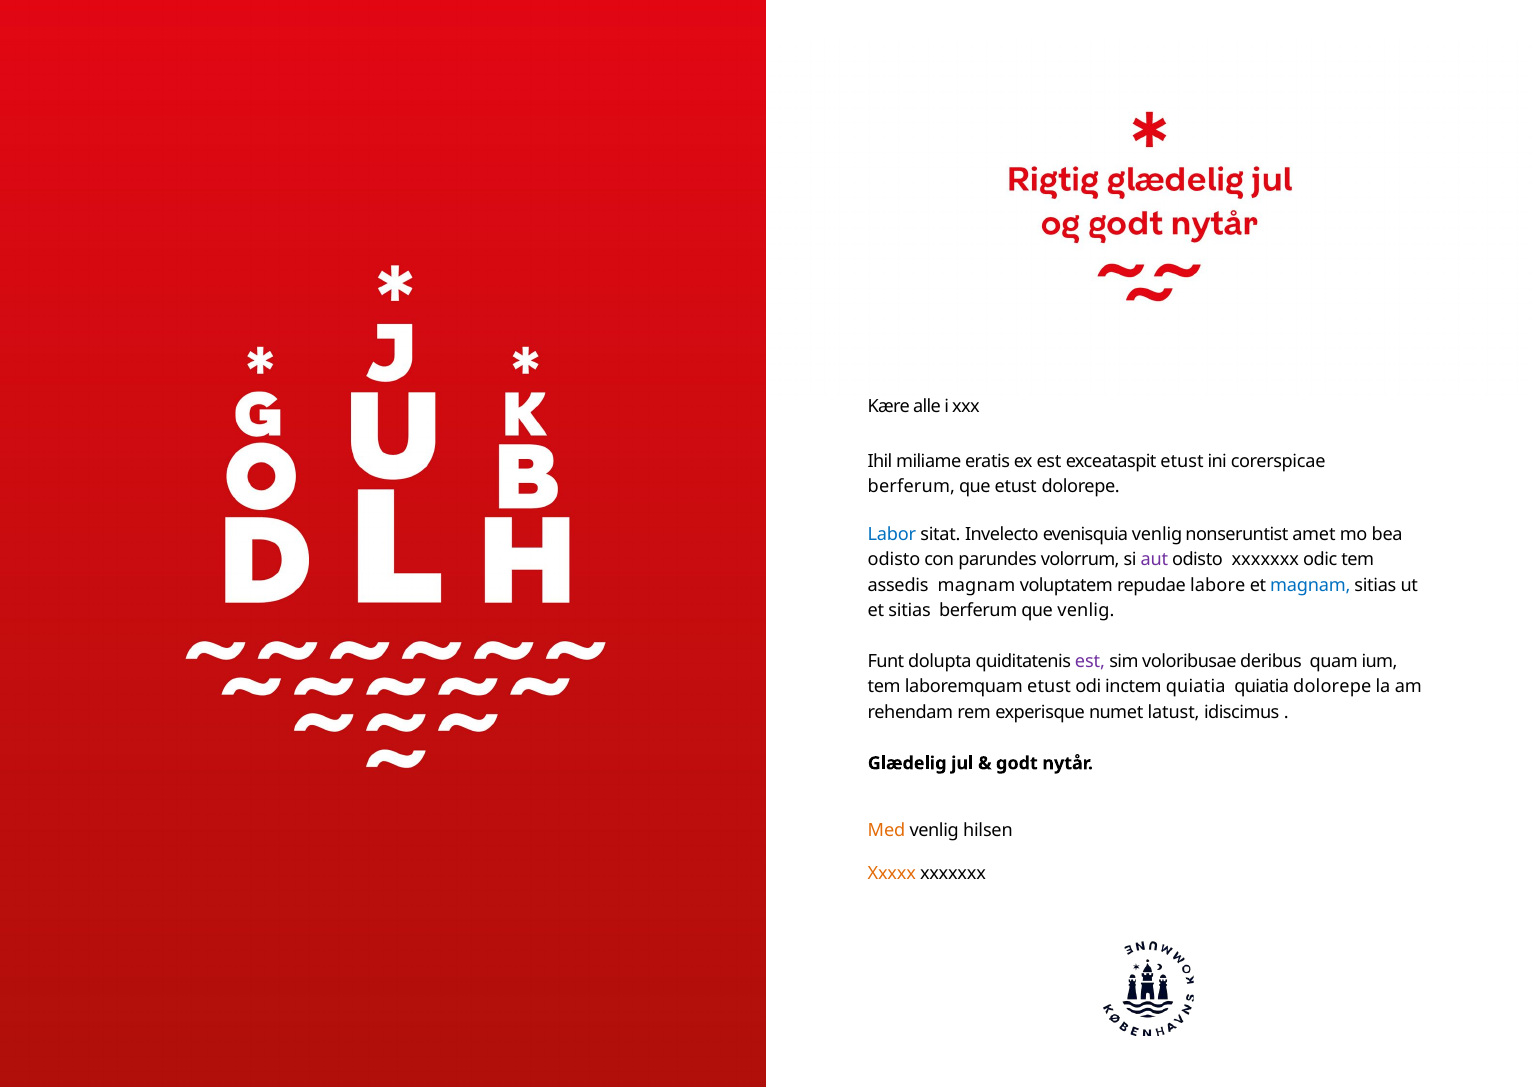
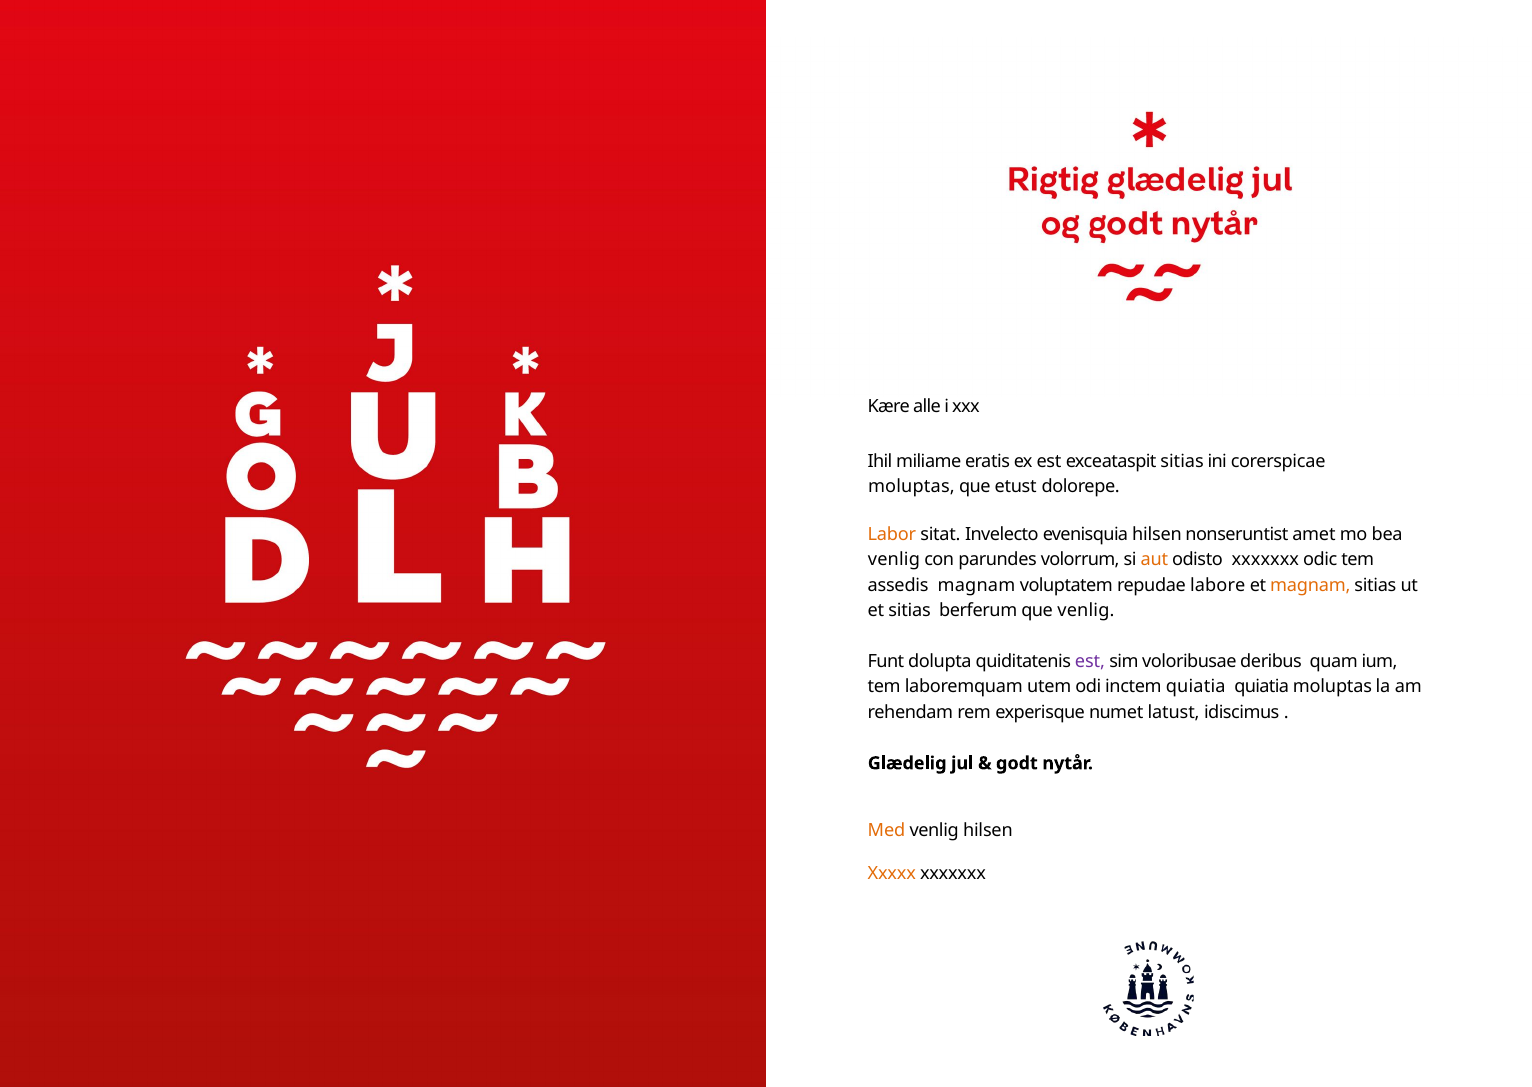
exceataspit etust: etust -> sitias
berferum at (911, 487): berferum -> moluptas
Labor colour: blue -> orange
evenisquia venlig: venlig -> hilsen
odisto at (894, 560): odisto -> venlig
aut colour: purple -> orange
magnam at (1310, 585) colour: blue -> orange
laboremquam etust: etust -> utem
quiatia dolorepe: dolorepe -> moluptas
